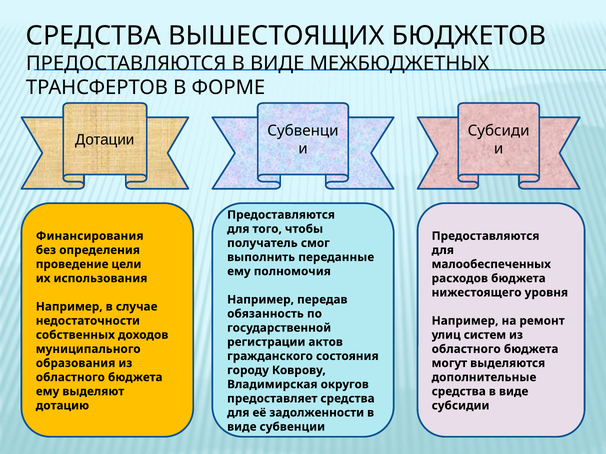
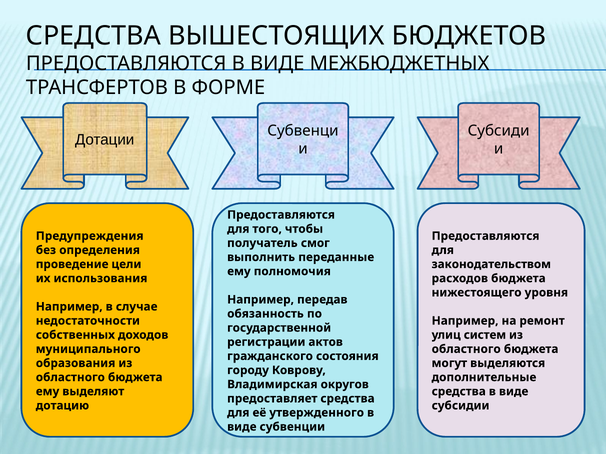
Финансирования: Финансирования -> Предупреждения
малообеспеченных: малообеспеченных -> законодательством
задолженности: задолженности -> утвержденного
